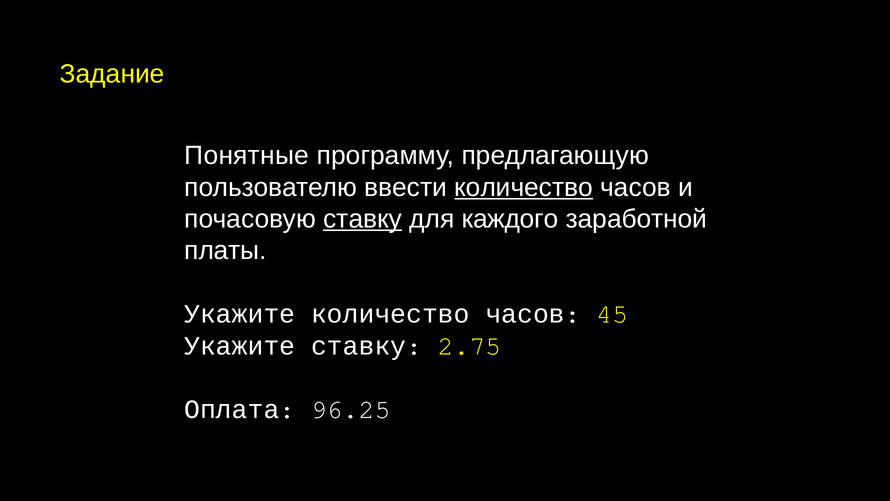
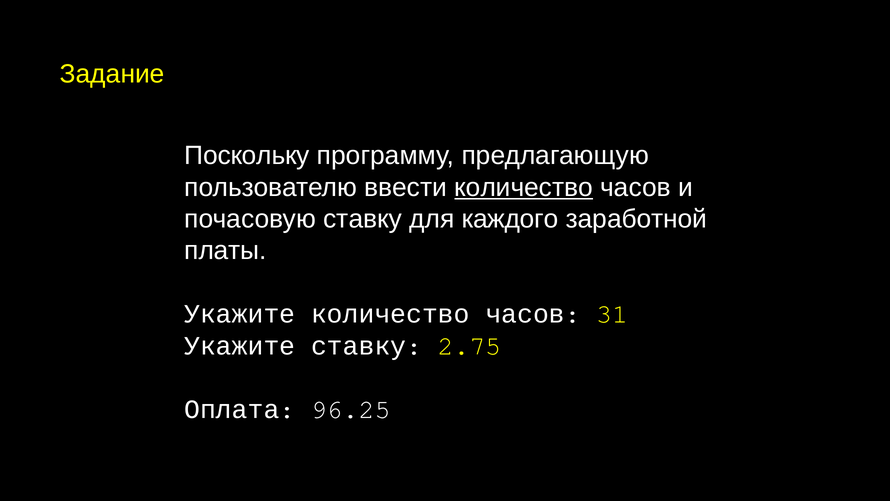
Понятные: Понятные -> Поскольку
ставку at (363, 219) underline: present -> none
45: 45 -> 31
